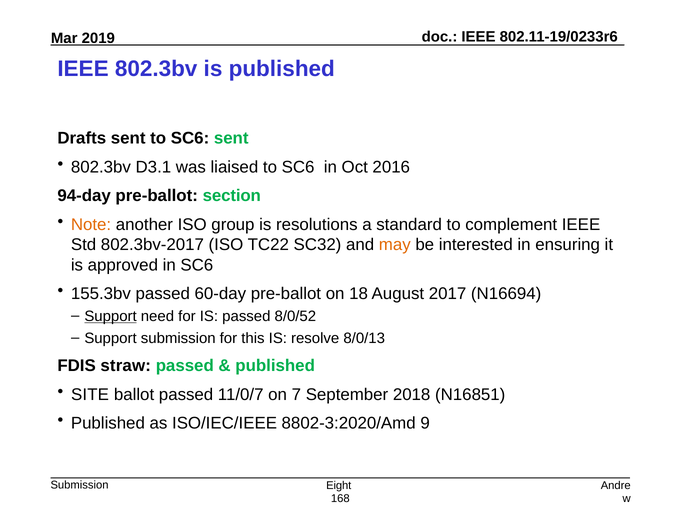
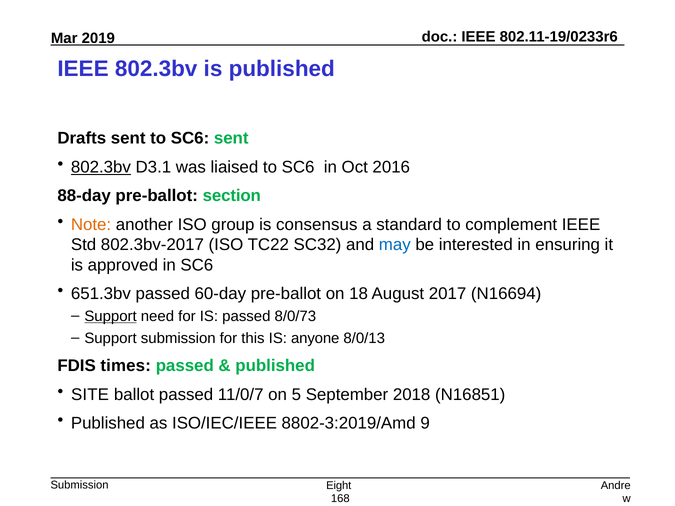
802.3bv at (101, 167) underline: none -> present
94-day: 94-day -> 88-day
resolutions: resolutions -> consensus
may colour: orange -> blue
155.3bv: 155.3bv -> 651.3bv
8/0/52: 8/0/52 -> 8/0/73
resolve: resolve -> anyone
straw: straw -> times
7: 7 -> 5
8802-3:2020/Amd: 8802-3:2020/Amd -> 8802-3:2019/Amd
